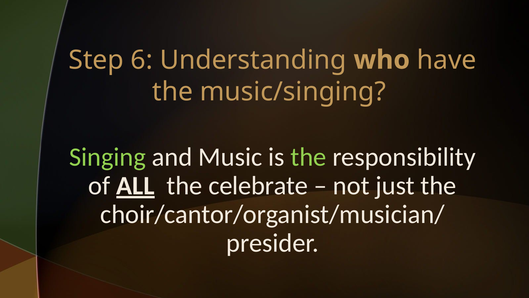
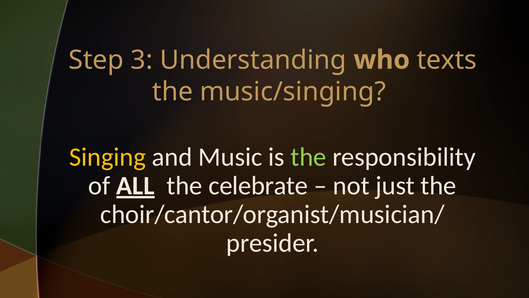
6: 6 -> 3
have: have -> texts
Singing colour: light green -> yellow
